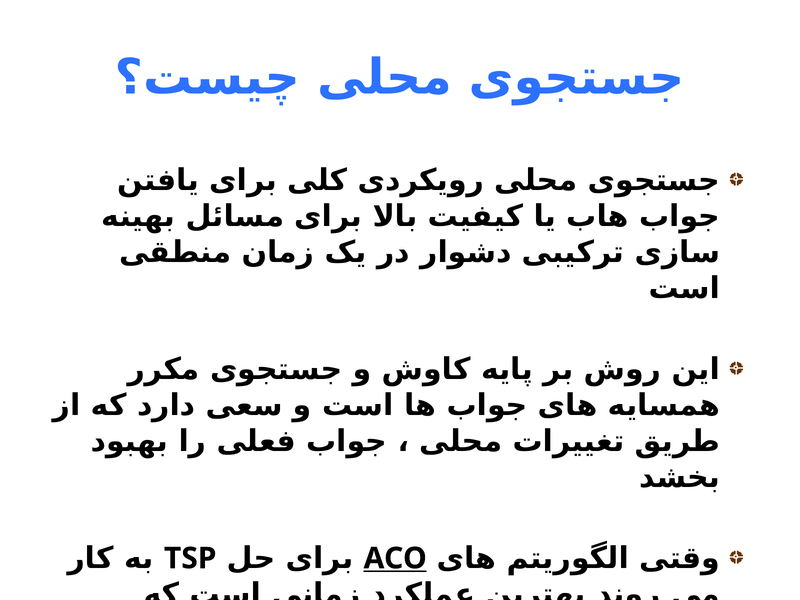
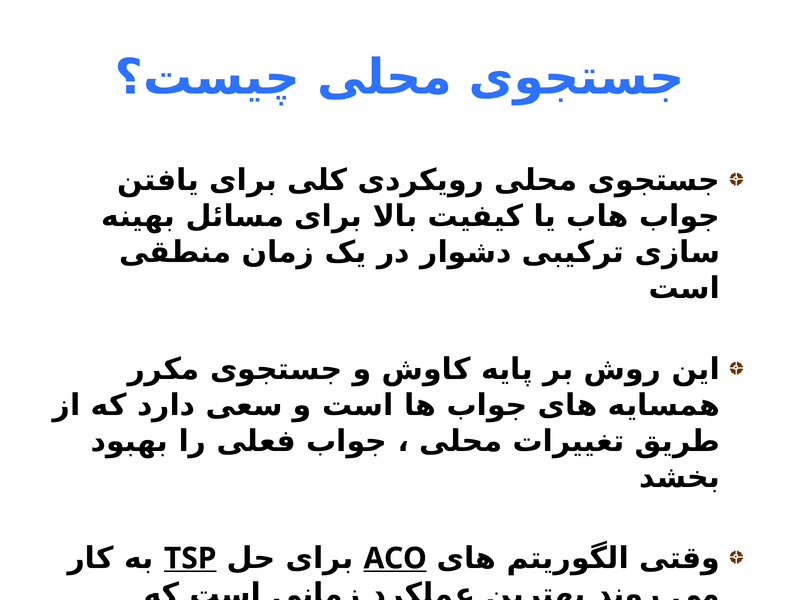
TSP underline: none -> present
